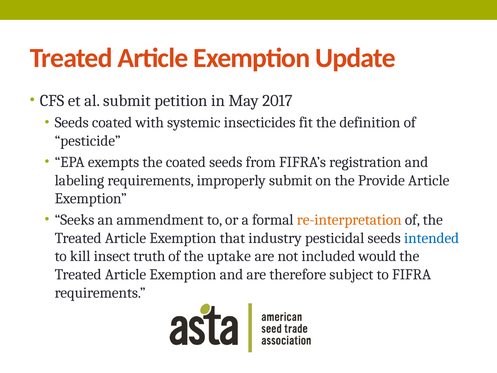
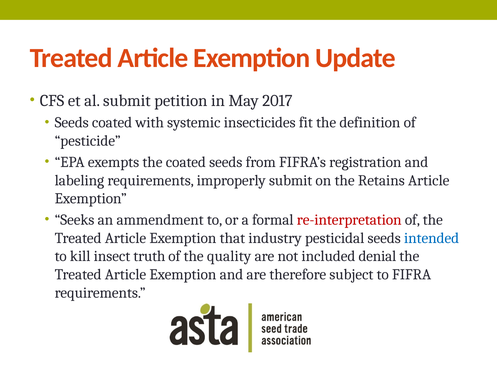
Provide: Provide -> Retains
re-interpretation colour: orange -> red
uptake: uptake -> quality
would: would -> denial
